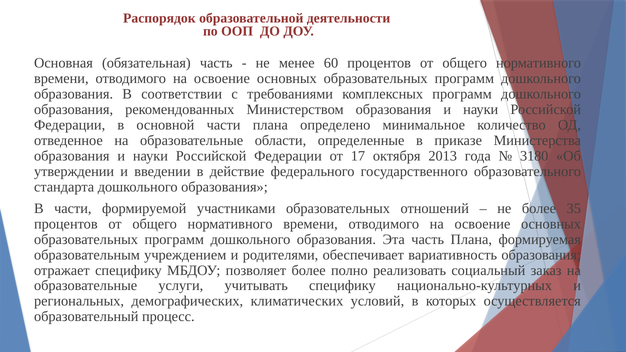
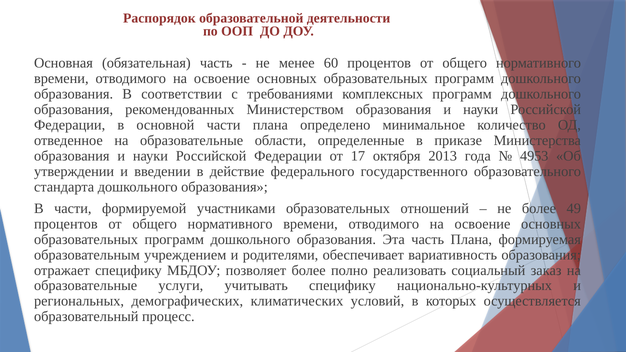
3180: 3180 -> 4953
35: 35 -> 49
